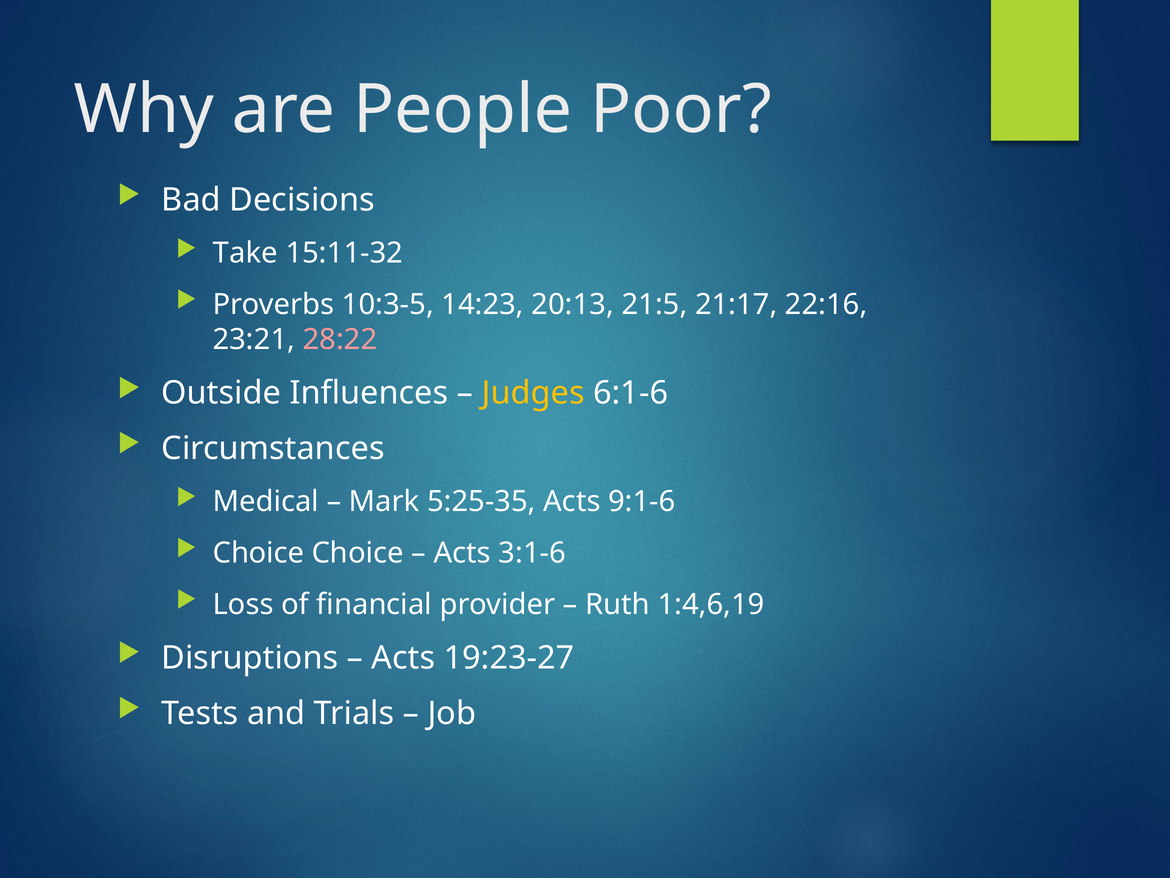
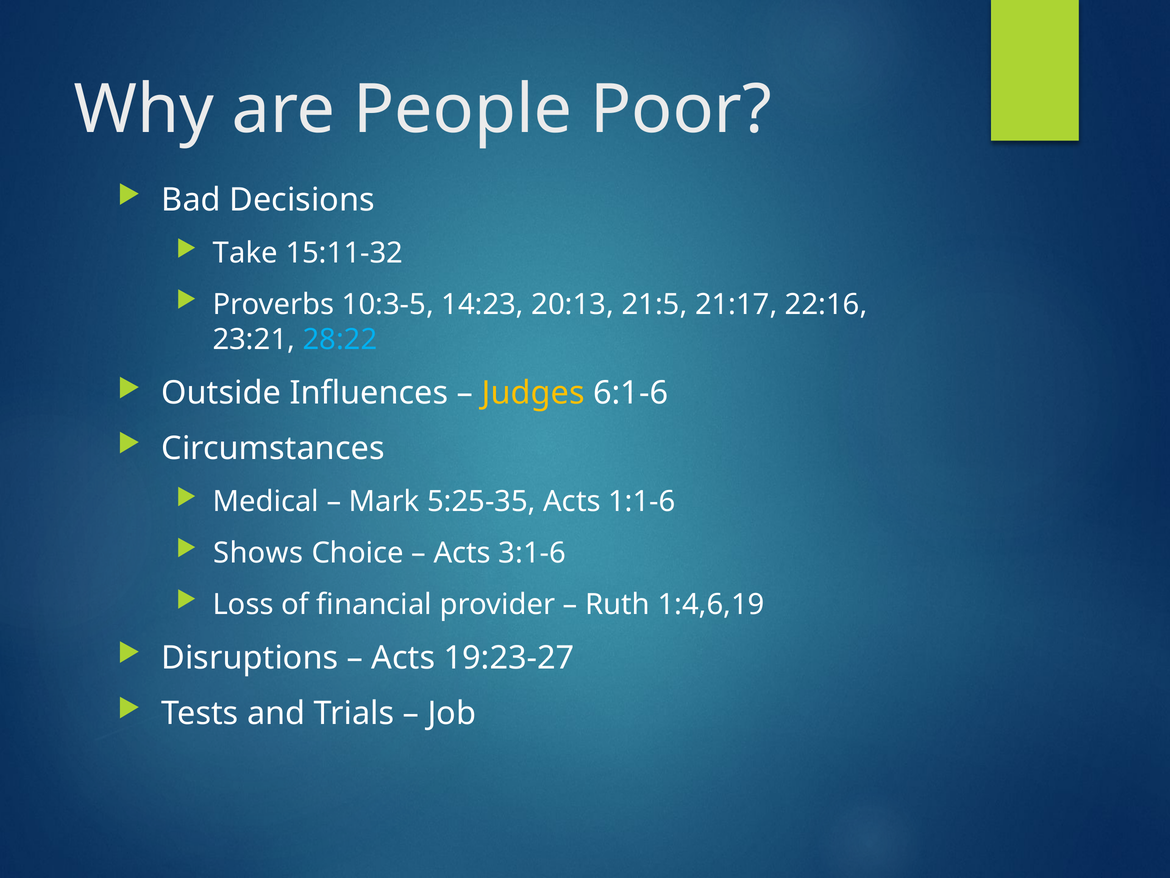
28:22 colour: pink -> light blue
9:1-6: 9:1-6 -> 1:1-6
Choice at (258, 553): Choice -> Shows
